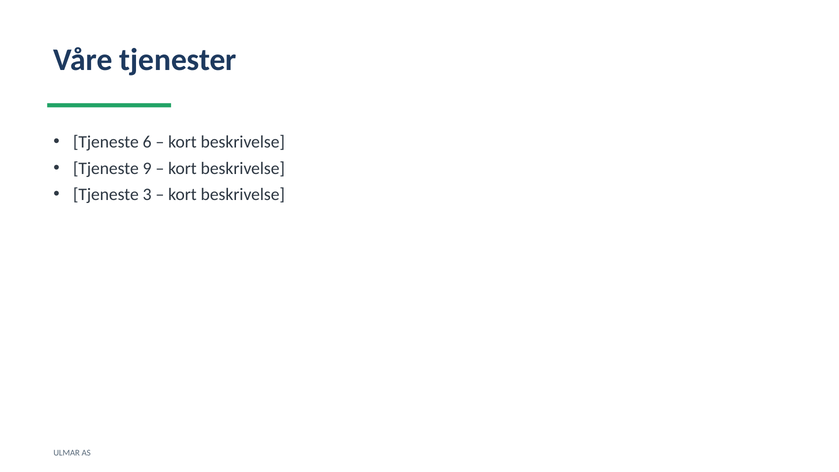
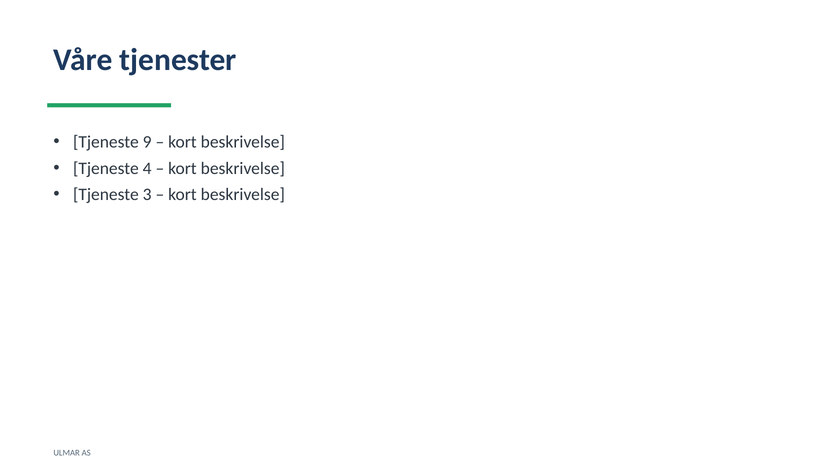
6: 6 -> 9
9: 9 -> 4
